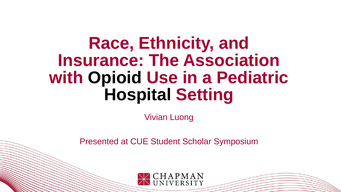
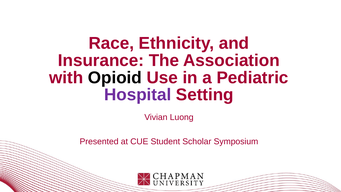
Hospital colour: black -> purple
